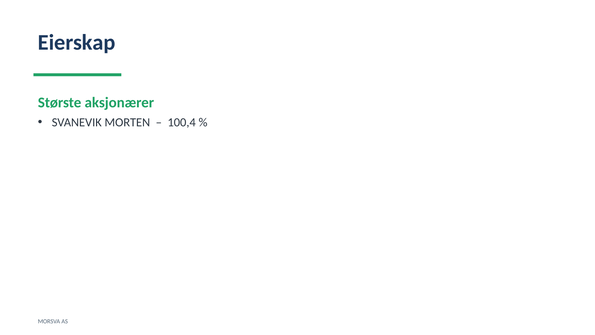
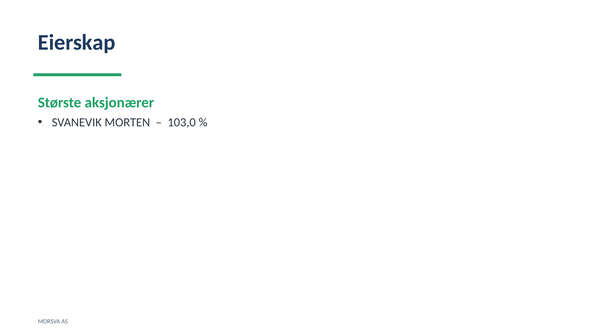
100,4: 100,4 -> 103,0
